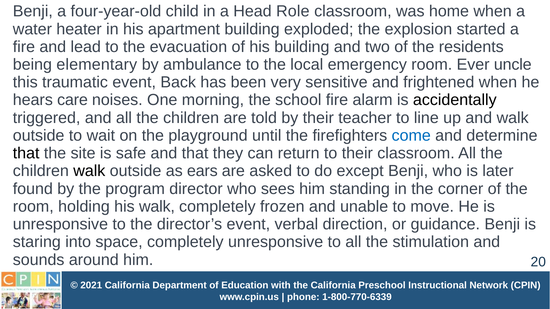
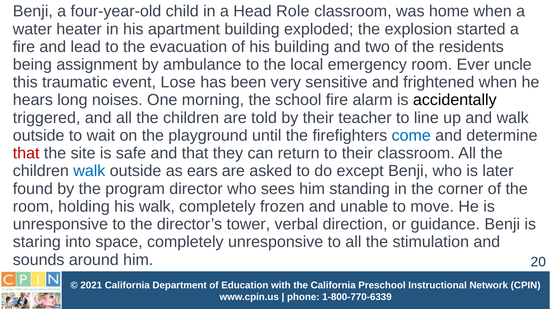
elementary: elementary -> assignment
Back: Back -> Lose
care: care -> long
that at (26, 153) colour: black -> red
walk at (89, 171) colour: black -> blue
director’s event: event -> tower
